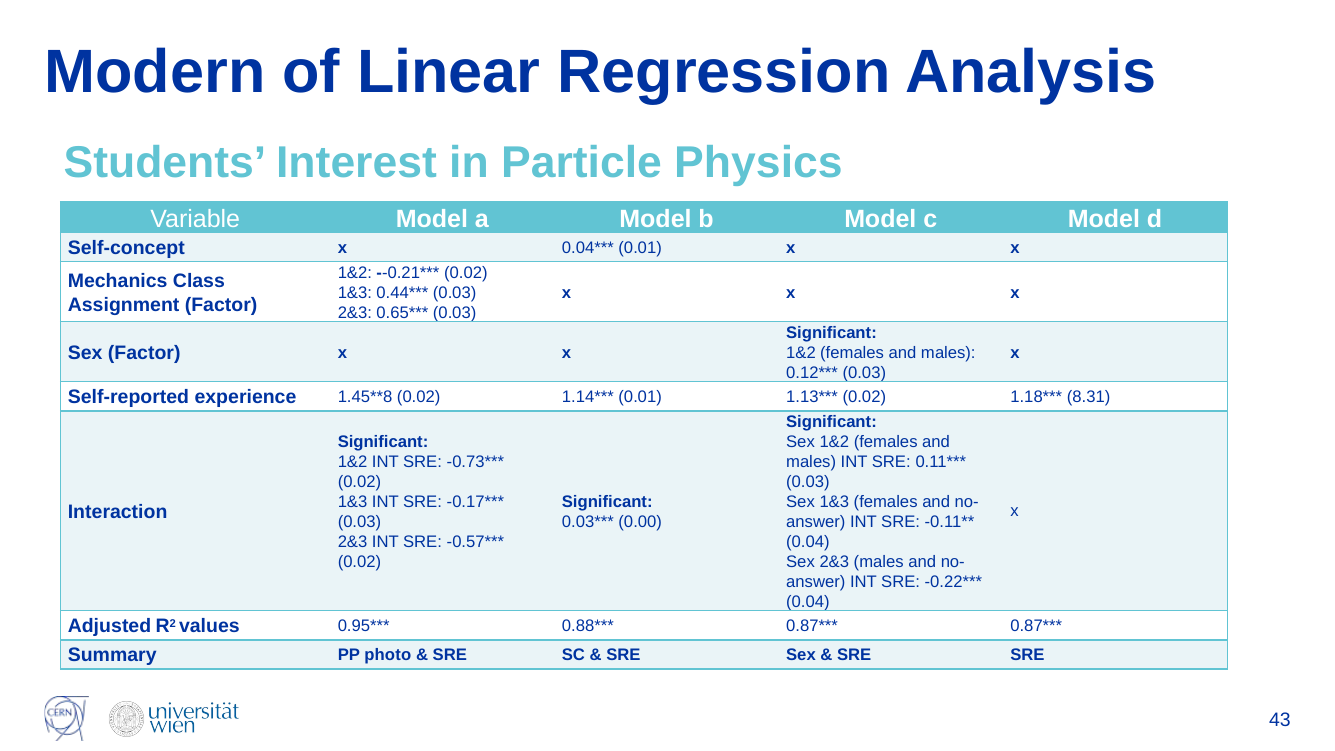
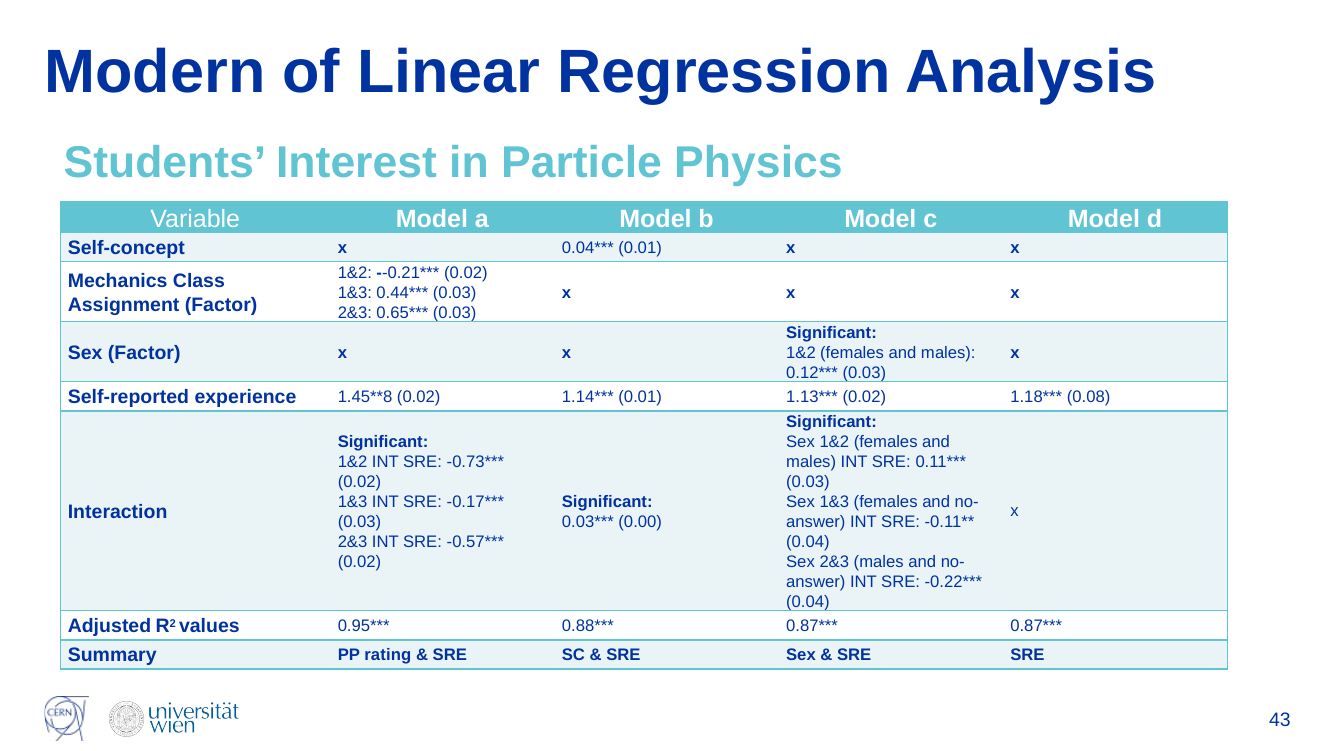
8.31: 8.31 -> 0.08
photo: photo -> rating
